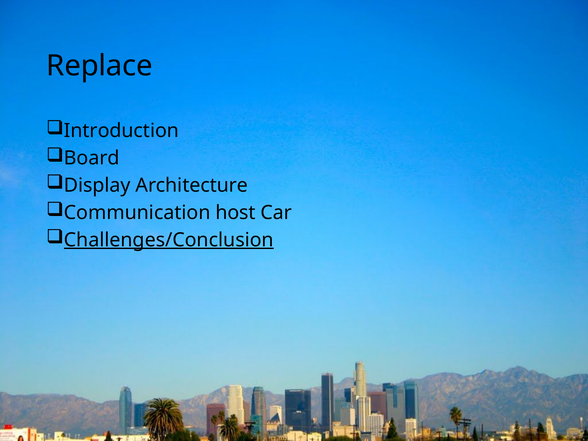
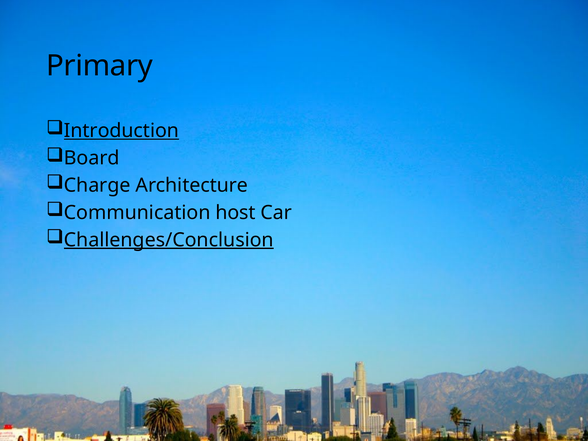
Replace: Replace -> Primary
Introduction underline: none -> present
Display: Display -> Charge
